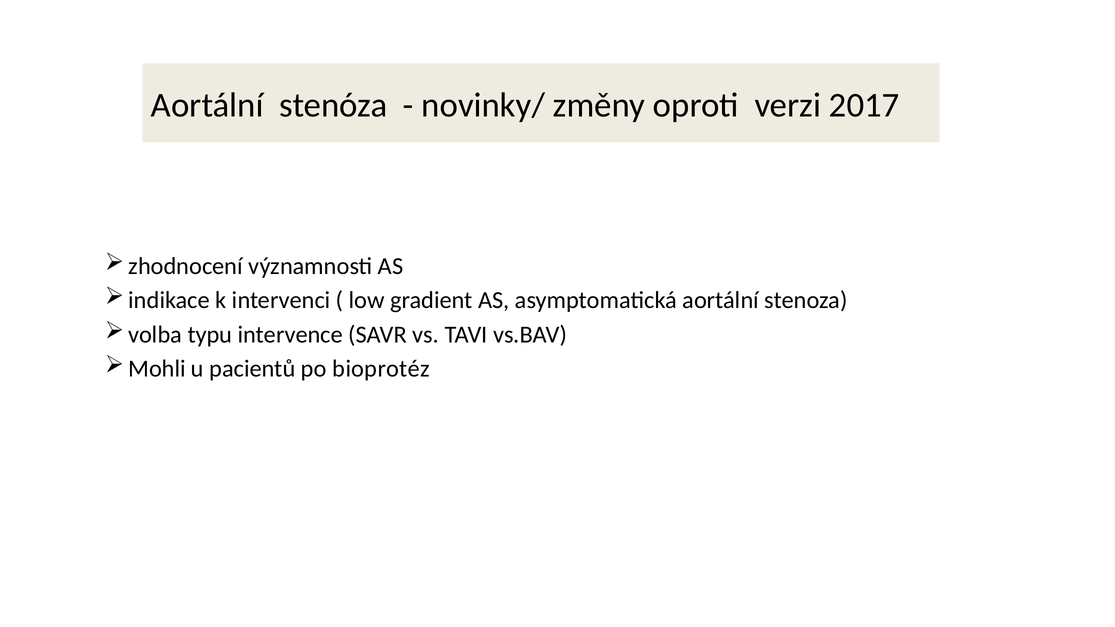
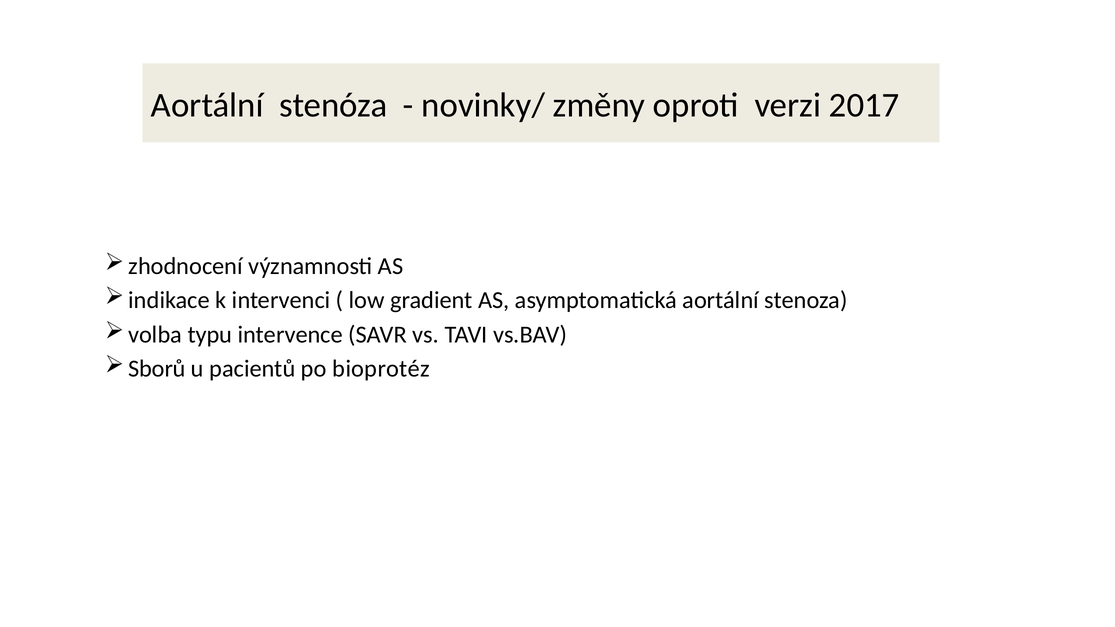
Mohli: Mohli -> Sborů
